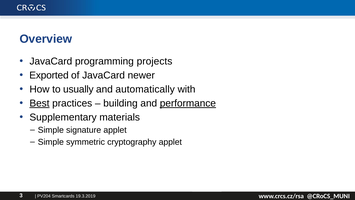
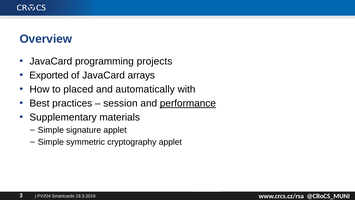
newer: newer -> arrays
usually: usually -> placed
Best underline: present -> none
building: building -> session
